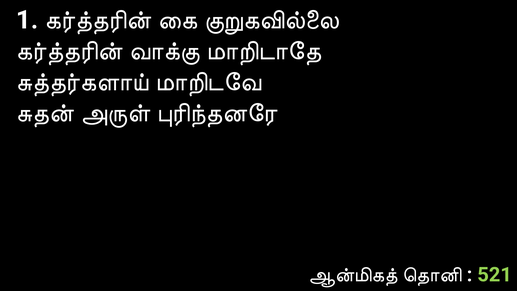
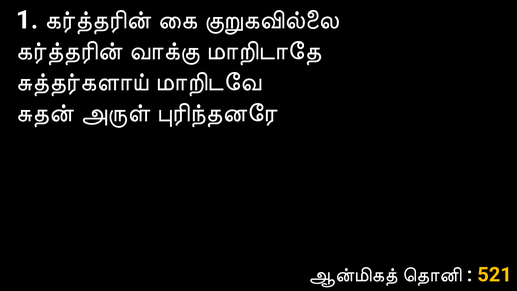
521 colour: light green -> yellow
